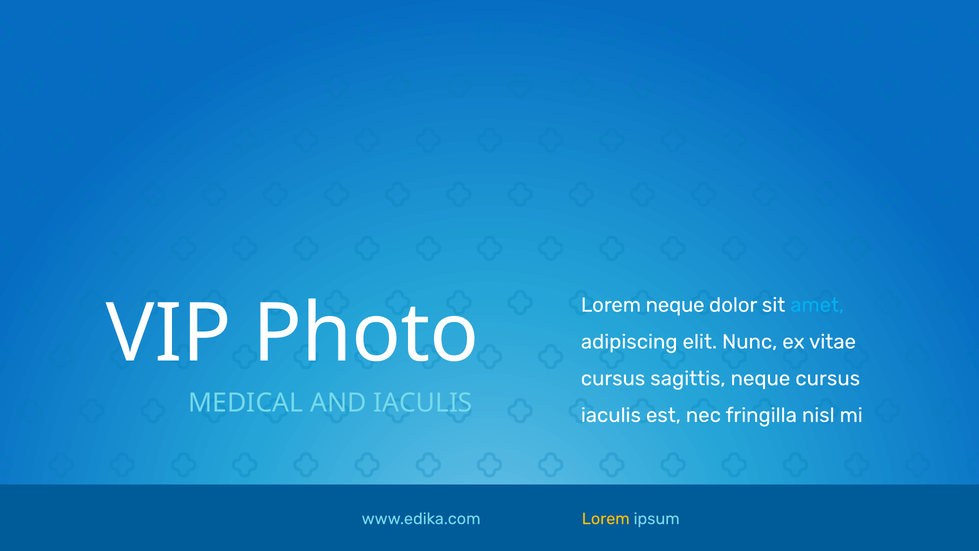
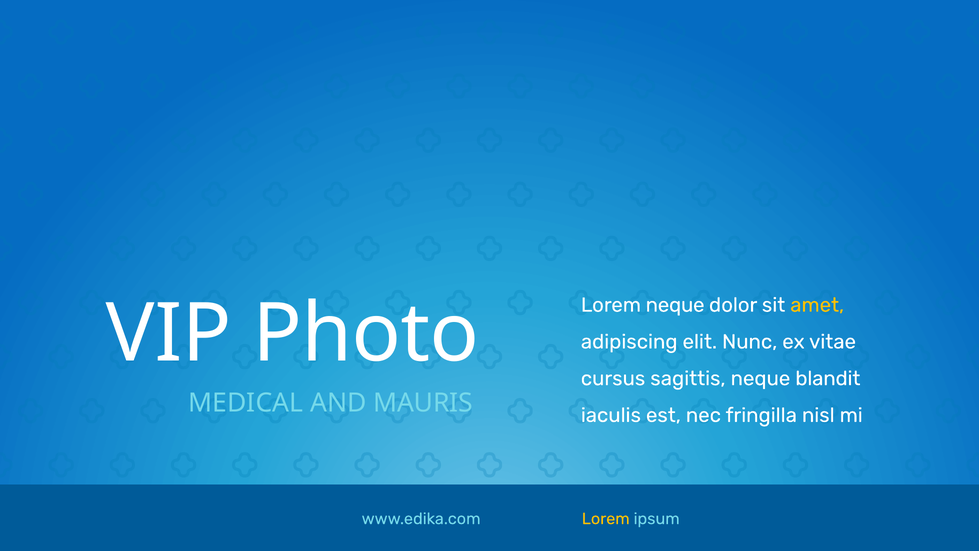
amet colour: light blue -> yellow
neque cursus: cursus -> blandit
AND IACULIS: IACULIS -> MAURIS
